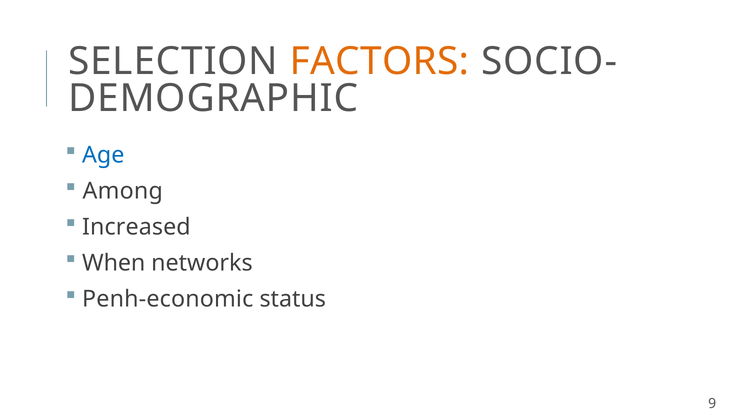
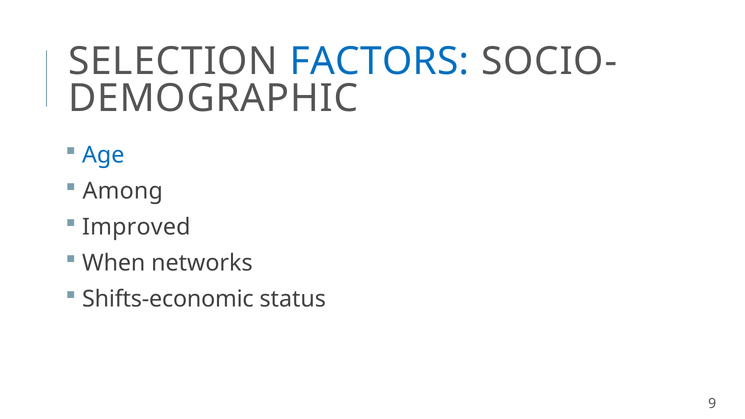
FACTORS colour: orange -> blue
Increased: Increased -> Improved
Penh-economic: Penh-economic -> Shifts-economic
